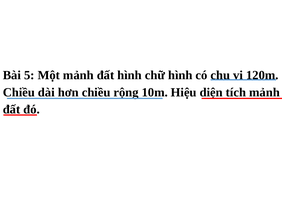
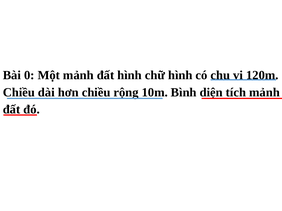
5: 5 -> 0
Hiệu: Hiệu -> Bình
